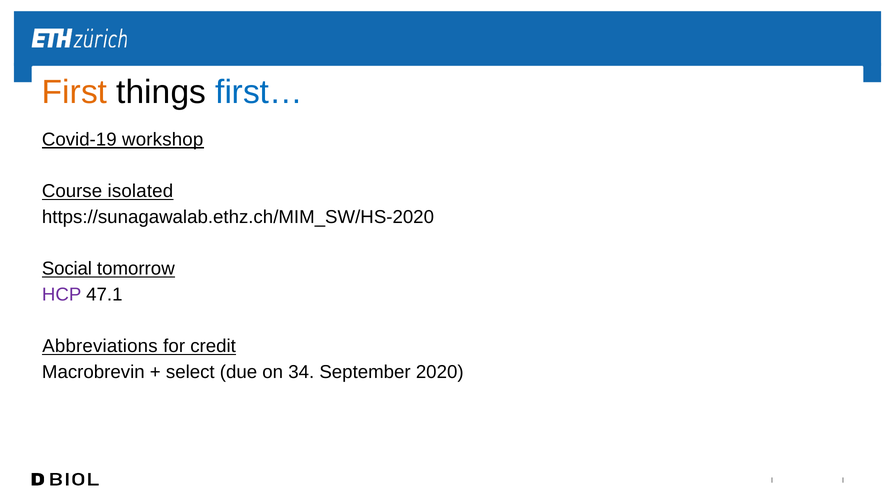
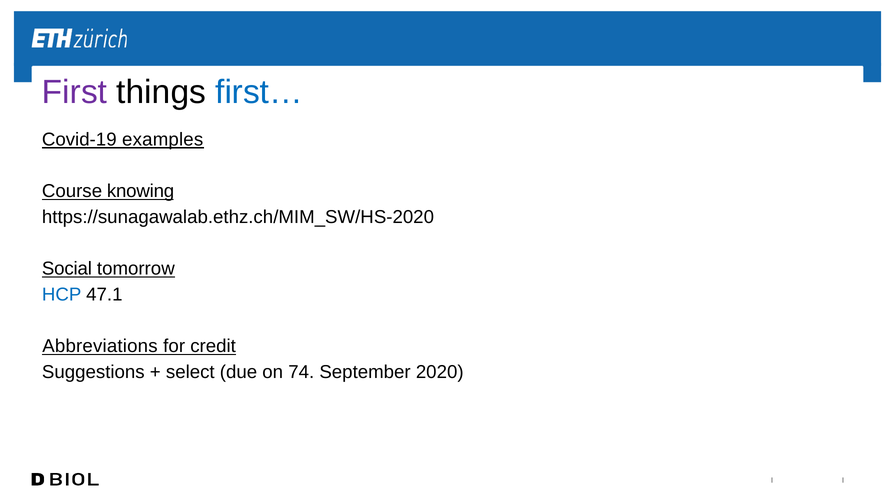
First colour: orange -> purple
workshop: workshop -> examples
isolated: isolated -> knowing
HCP colour: purple -> blue
Macrobrevin: Macrobrevin -> Suggestions
34: 34 -> 74
